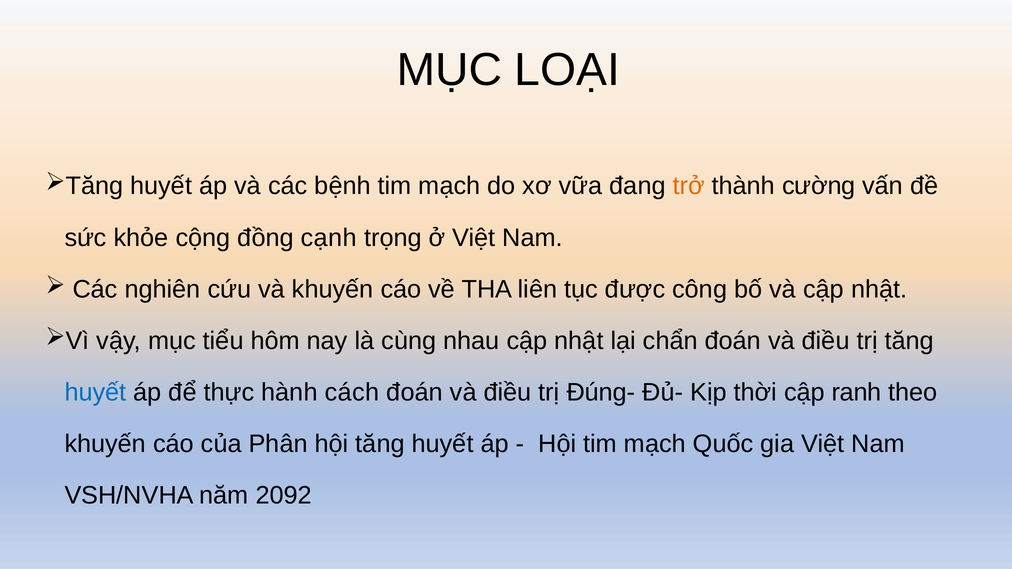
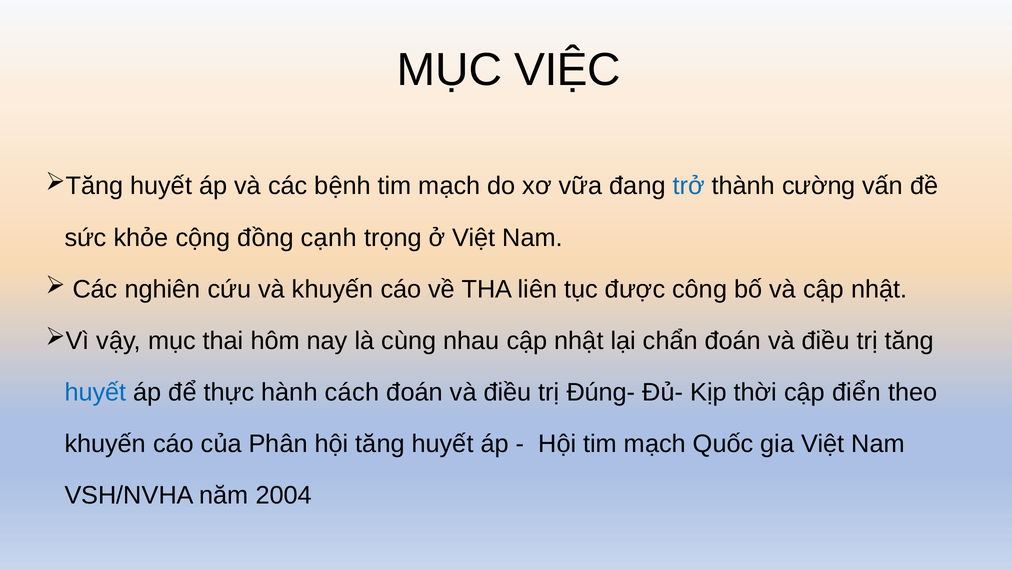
LOẠI: LOẠI -> VIỆC
trở colour: orange -> blue
tiểu: tiểu -> thai
ranh: ranh -> điển
2092: 2092 -> 2004
